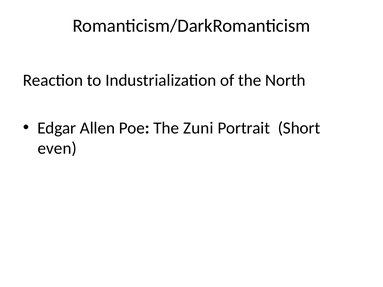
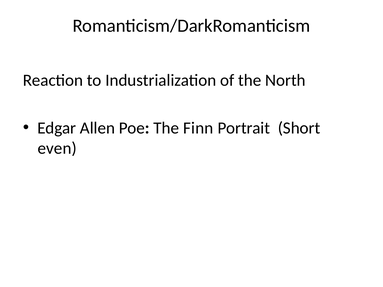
Zuni: Zuni -> Finn
